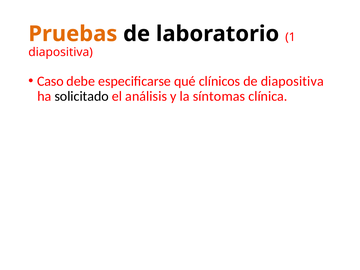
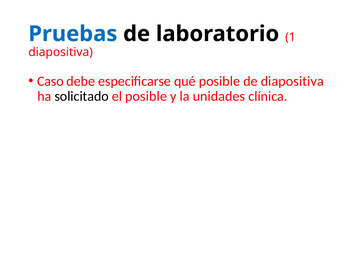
Pruebas colour: orange -> blue
qué clínicos: clínicos -> posible
el análisis: análisis -> posible
síntomas: síntomas -> unidades
